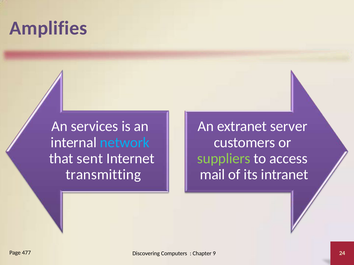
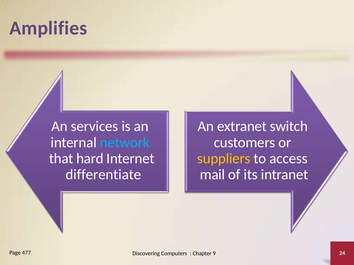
server: server -> switch
sent: sent -> hard
suppliers colour: light green -> yellow
transmitting: transmitting -> differentiate
